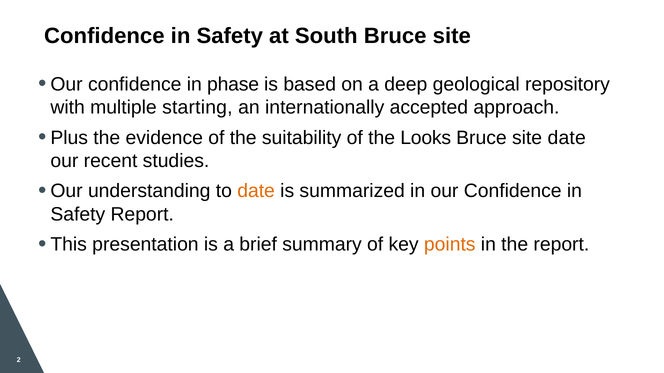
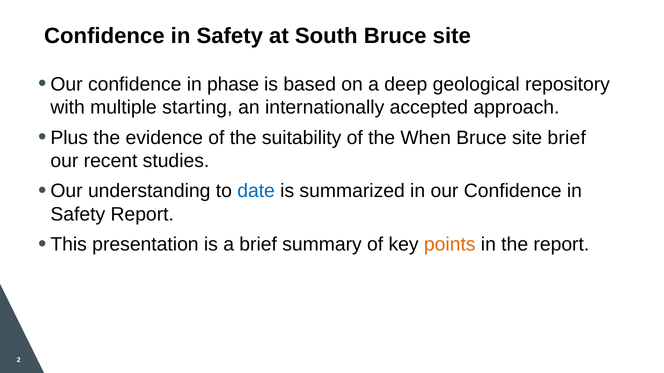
Looks: Looks -> When
site date: date -> brief
date at (256, 191) colour: orange -> blue
